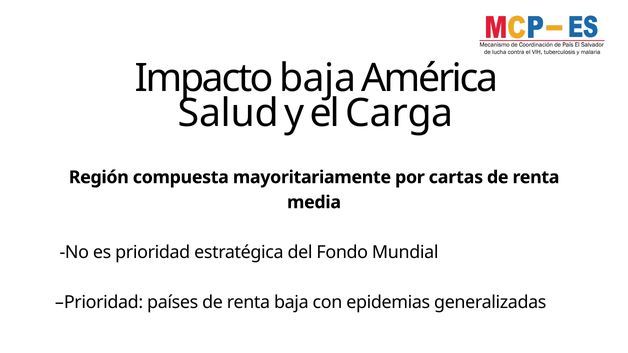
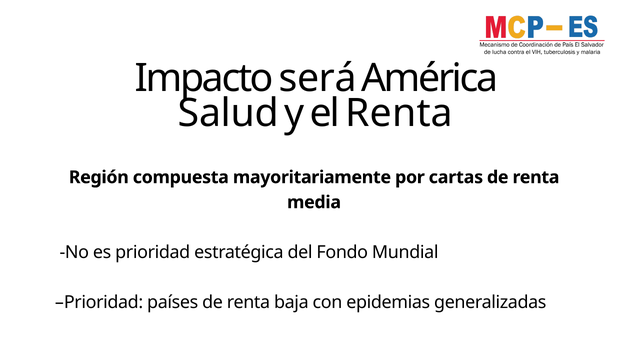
Impacto baja: baja -> será
el Carga: Carga -> Renta
